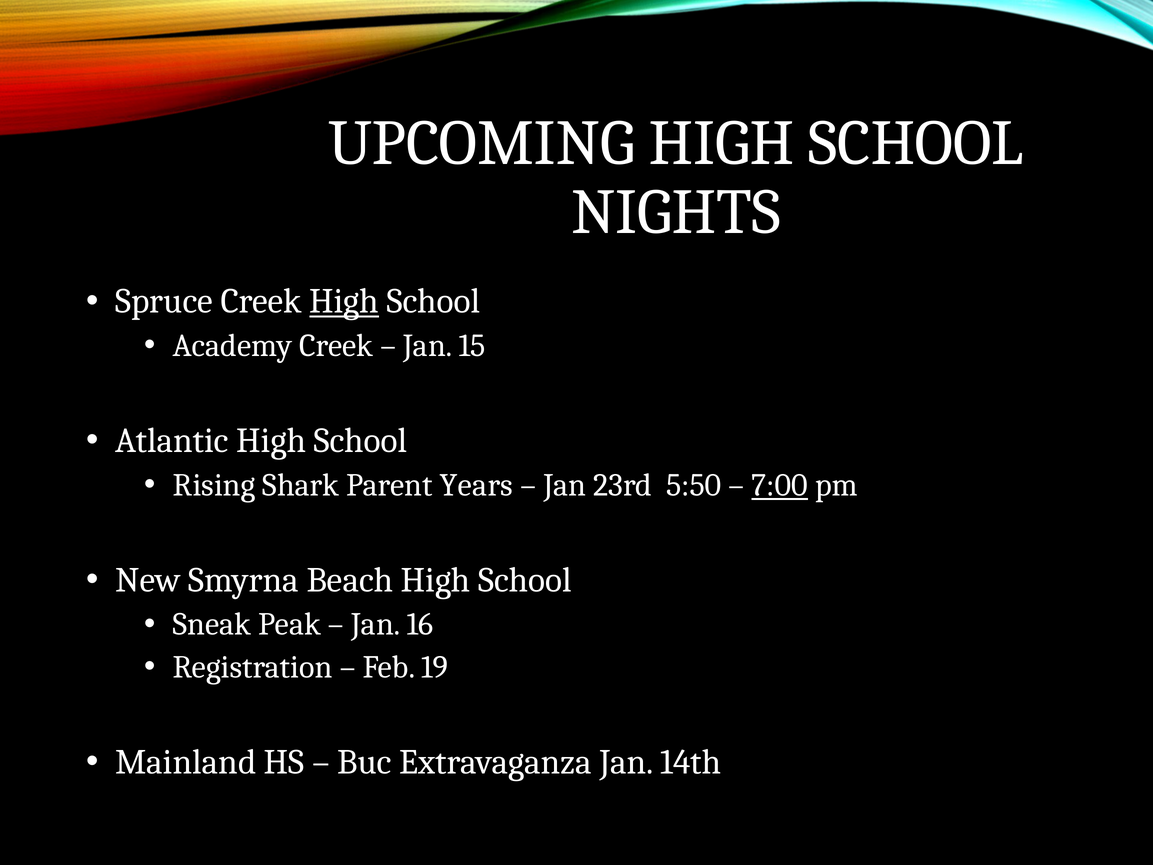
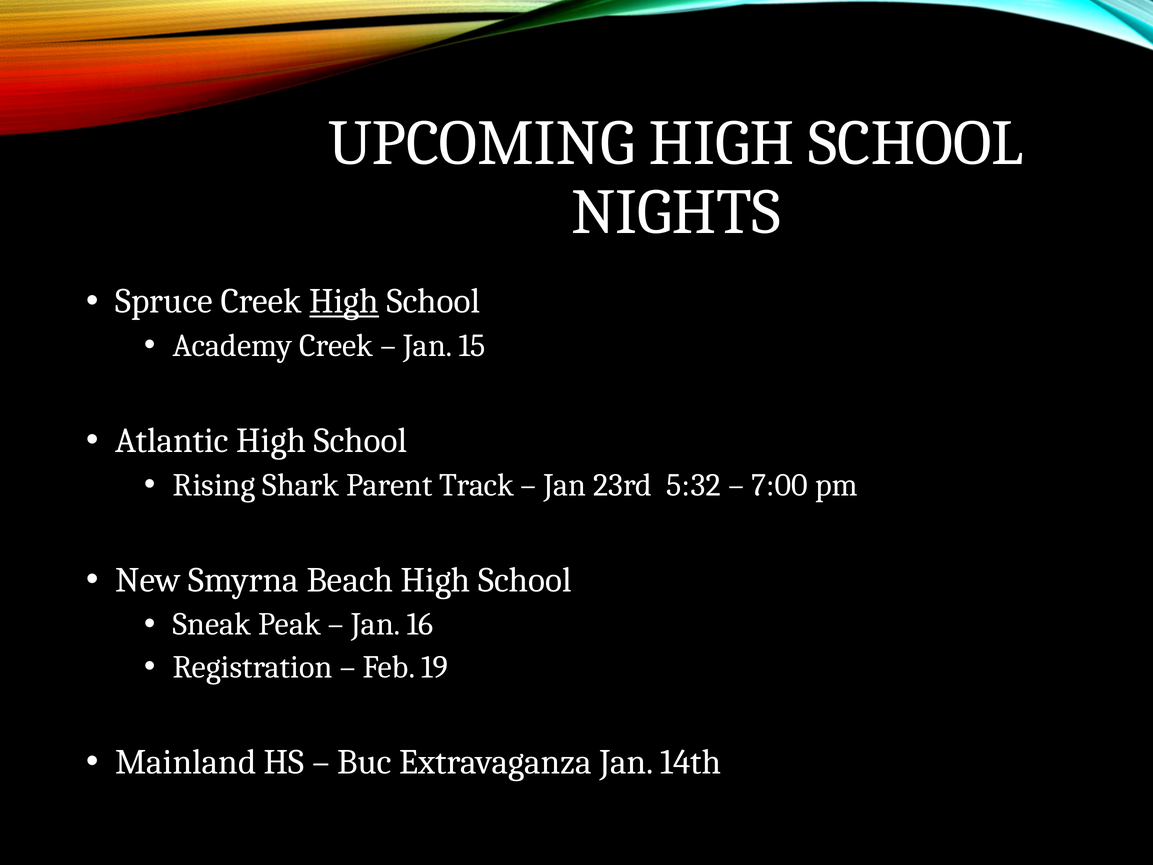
Years: Years -> Track
5:50: 5:50 -> 5:32
7:00 underline: present -> none
